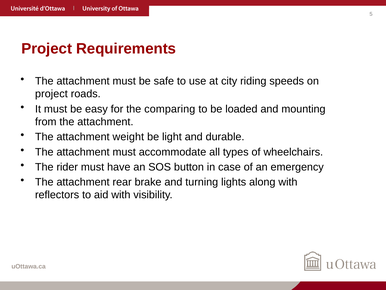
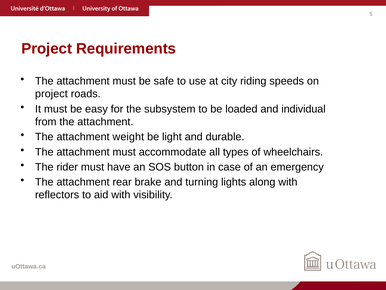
comparing: comparing -> subsystem
mounting: mounting -> individual
